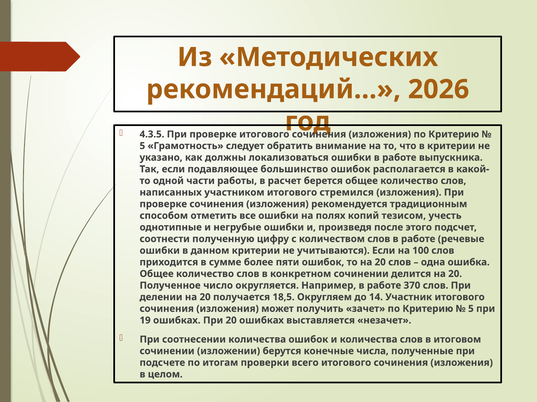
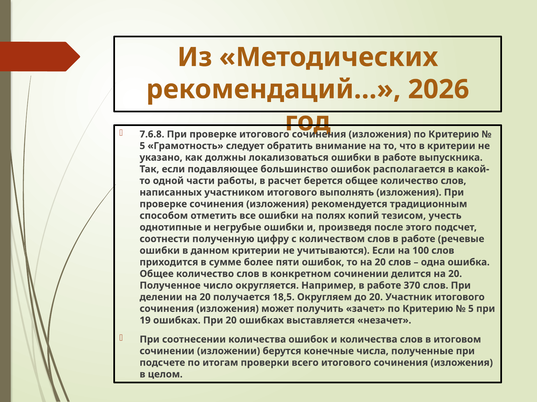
4.3.5: 4.3.5 -> 7.6.8
стремился: стремился -> выполнять
до 14: 14 -> 20
